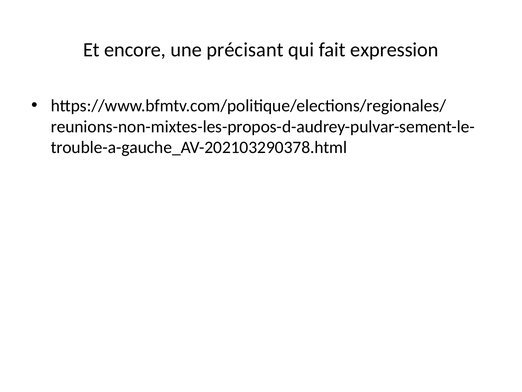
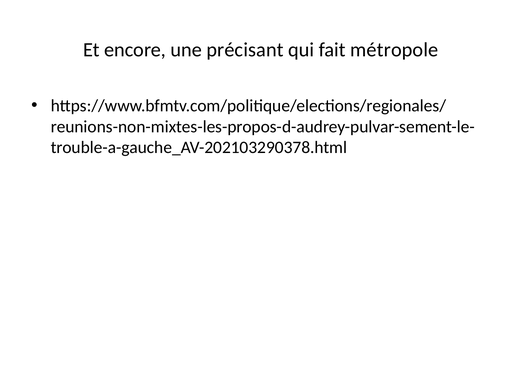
expression: expression -> métropole
